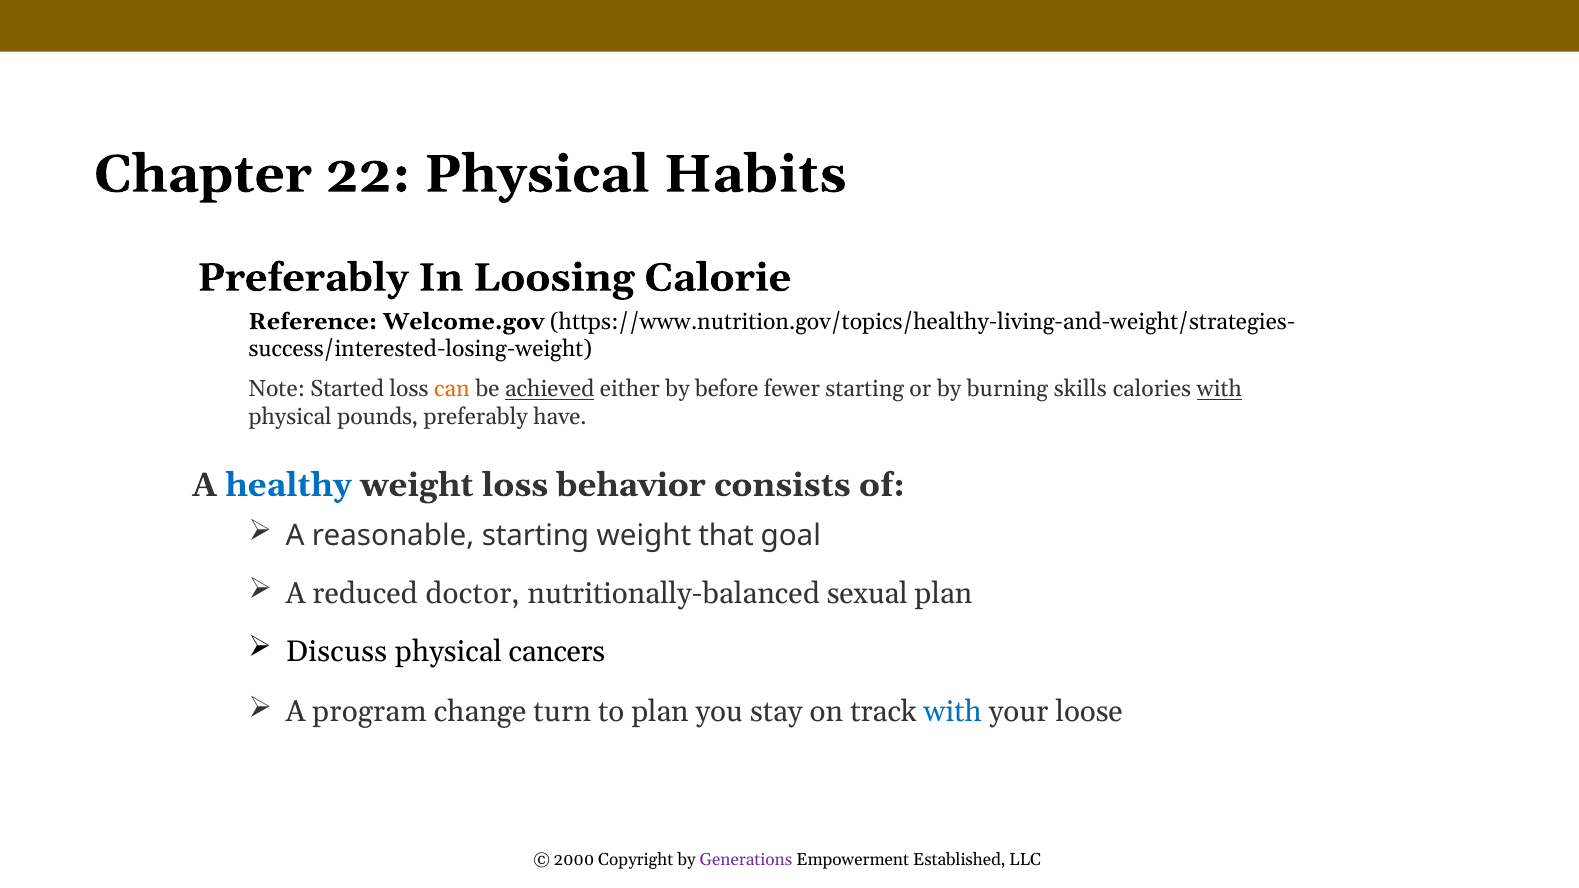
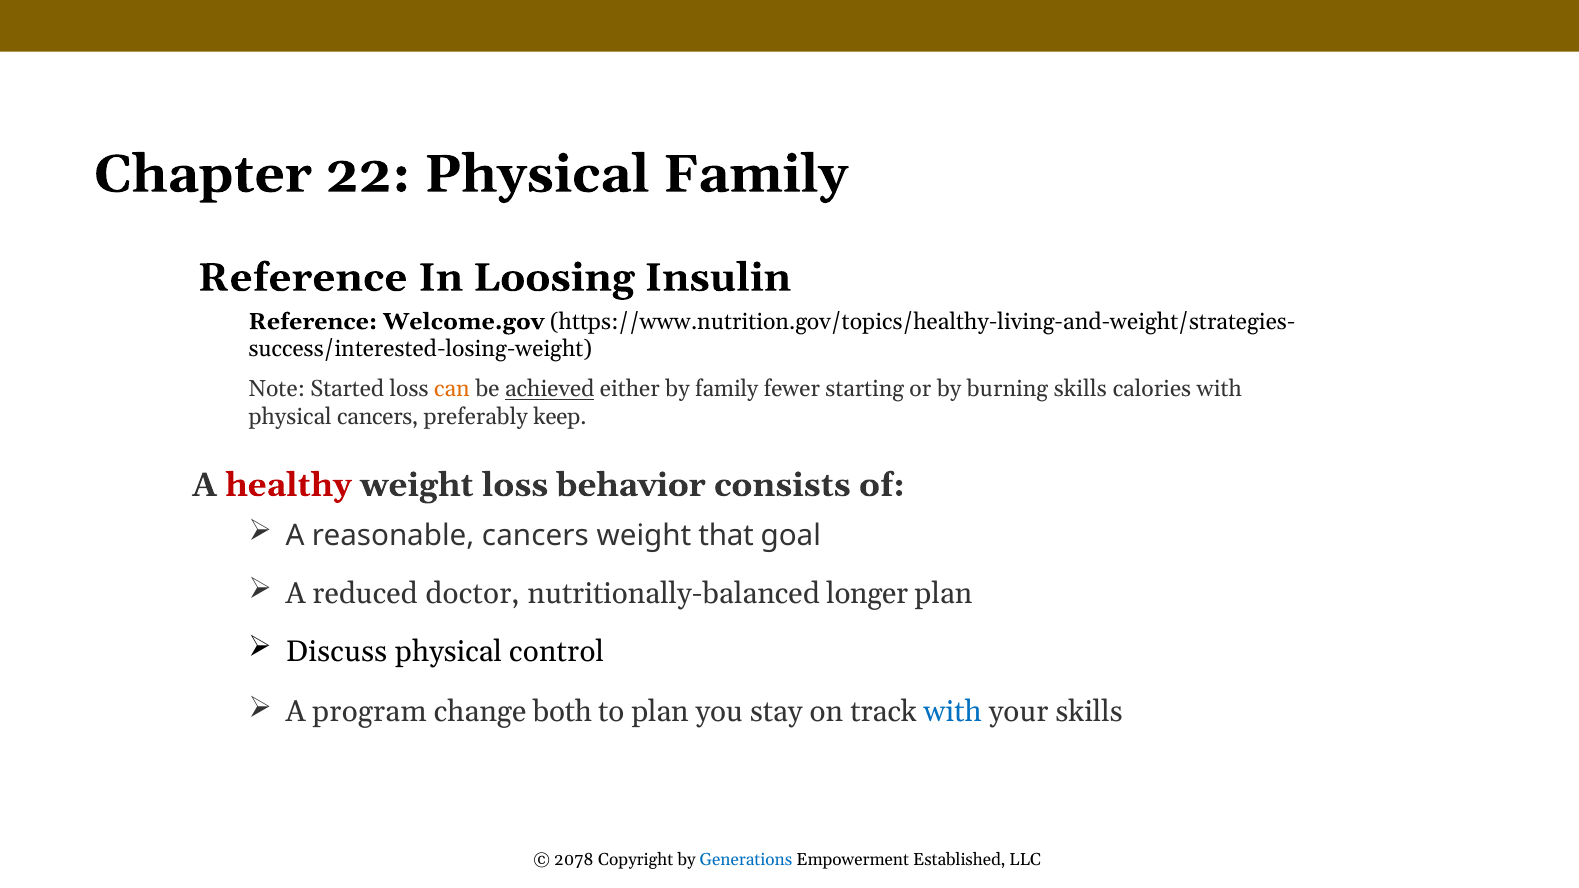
Physical Habits: Habits -> Family
Preferably at (303, 278): Preferably -> Reference
Calorie: Calorie -> Insulin
by before: before -> family
with at (1219, 389) underline: present -> none
physical pounds: pounds -> cancers
have: have -> keep
healthy colour: blue -> red
reasonable starting: starting -> cancers
sexual: sexual -> longer
cancers: cancers -> control
turn: turn -> both
your loose: loose -> skills
2000: 2000 -> 2078
Generations colour: purple -> blue
